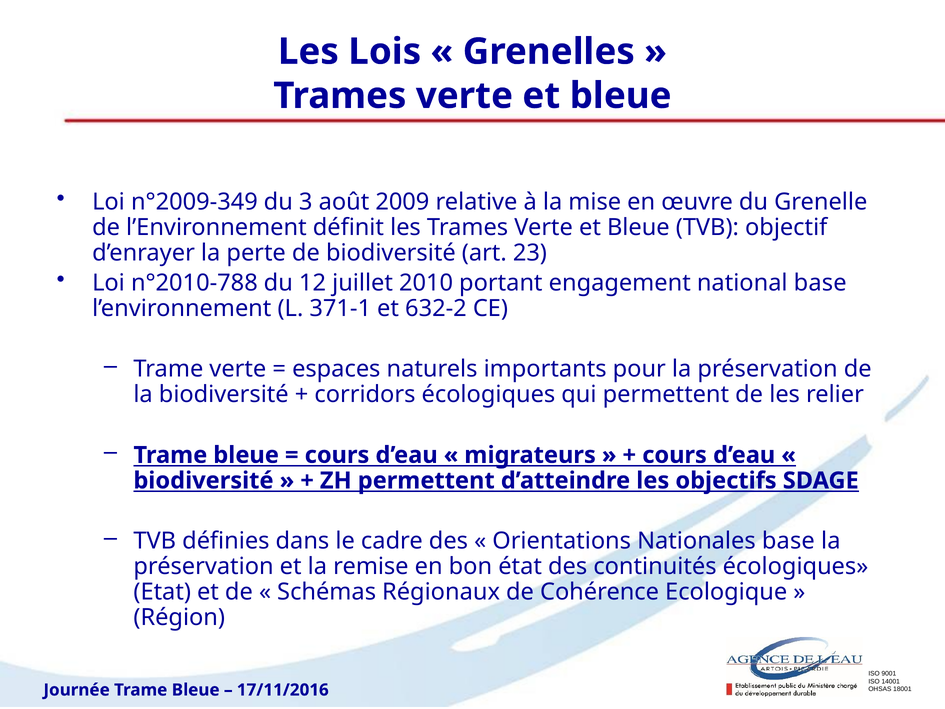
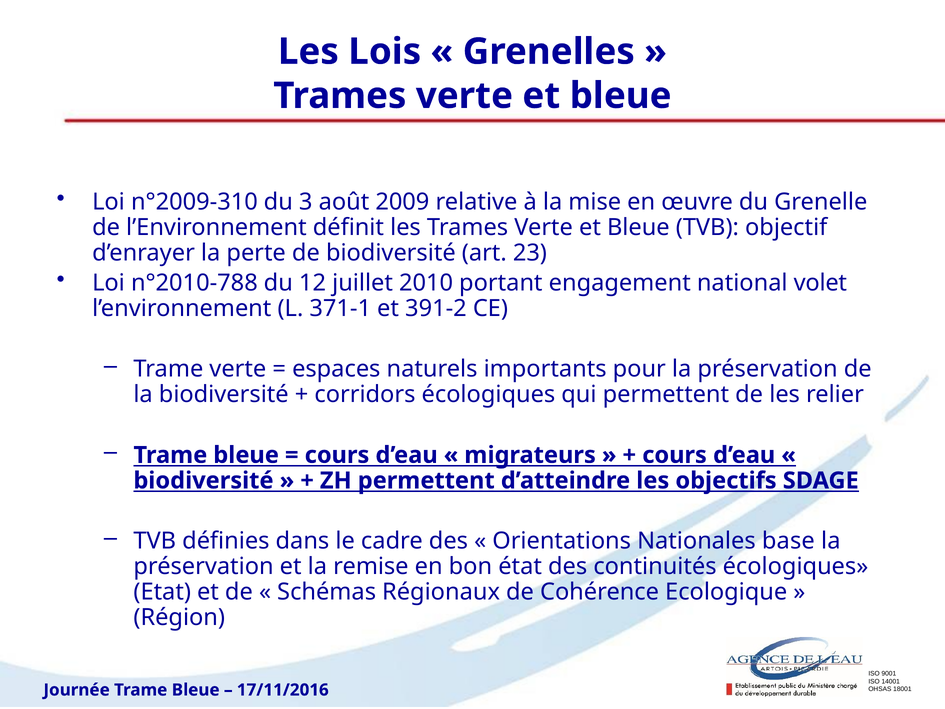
n°2009-349: n°2009-349 -> n°2009-310
national base: base -> volet
632-2: 632-2 -> 391-2
